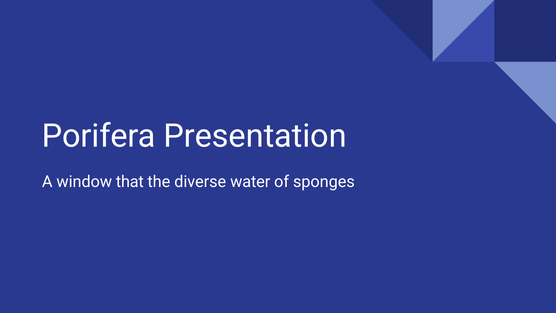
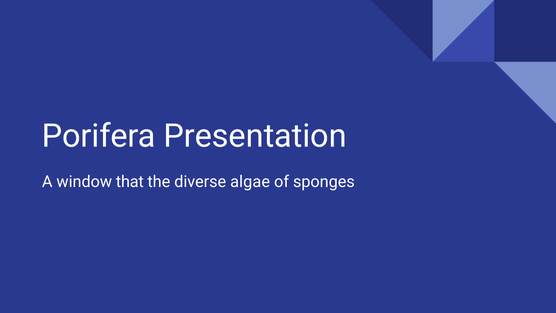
water: water -> algae
